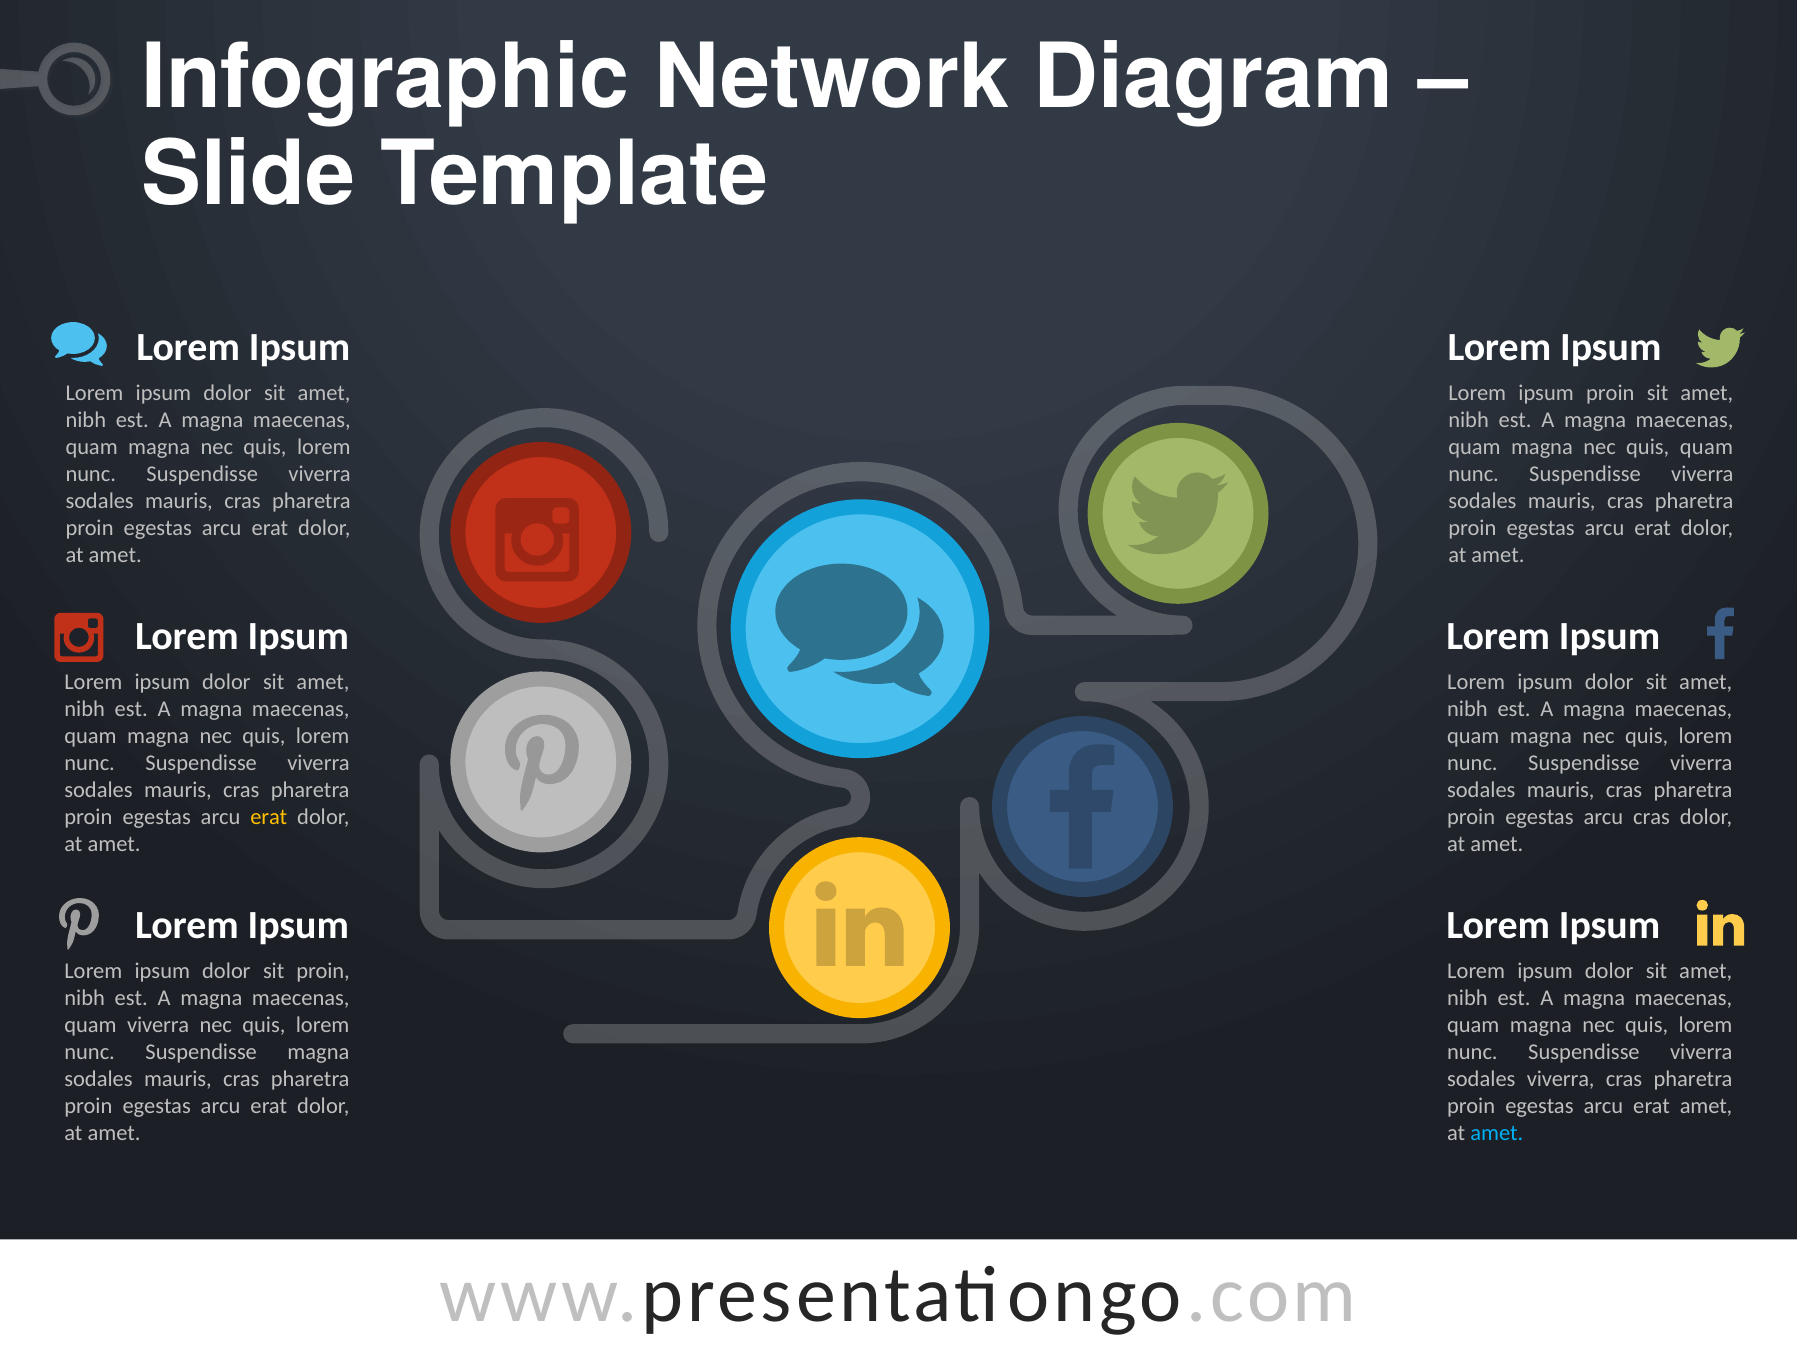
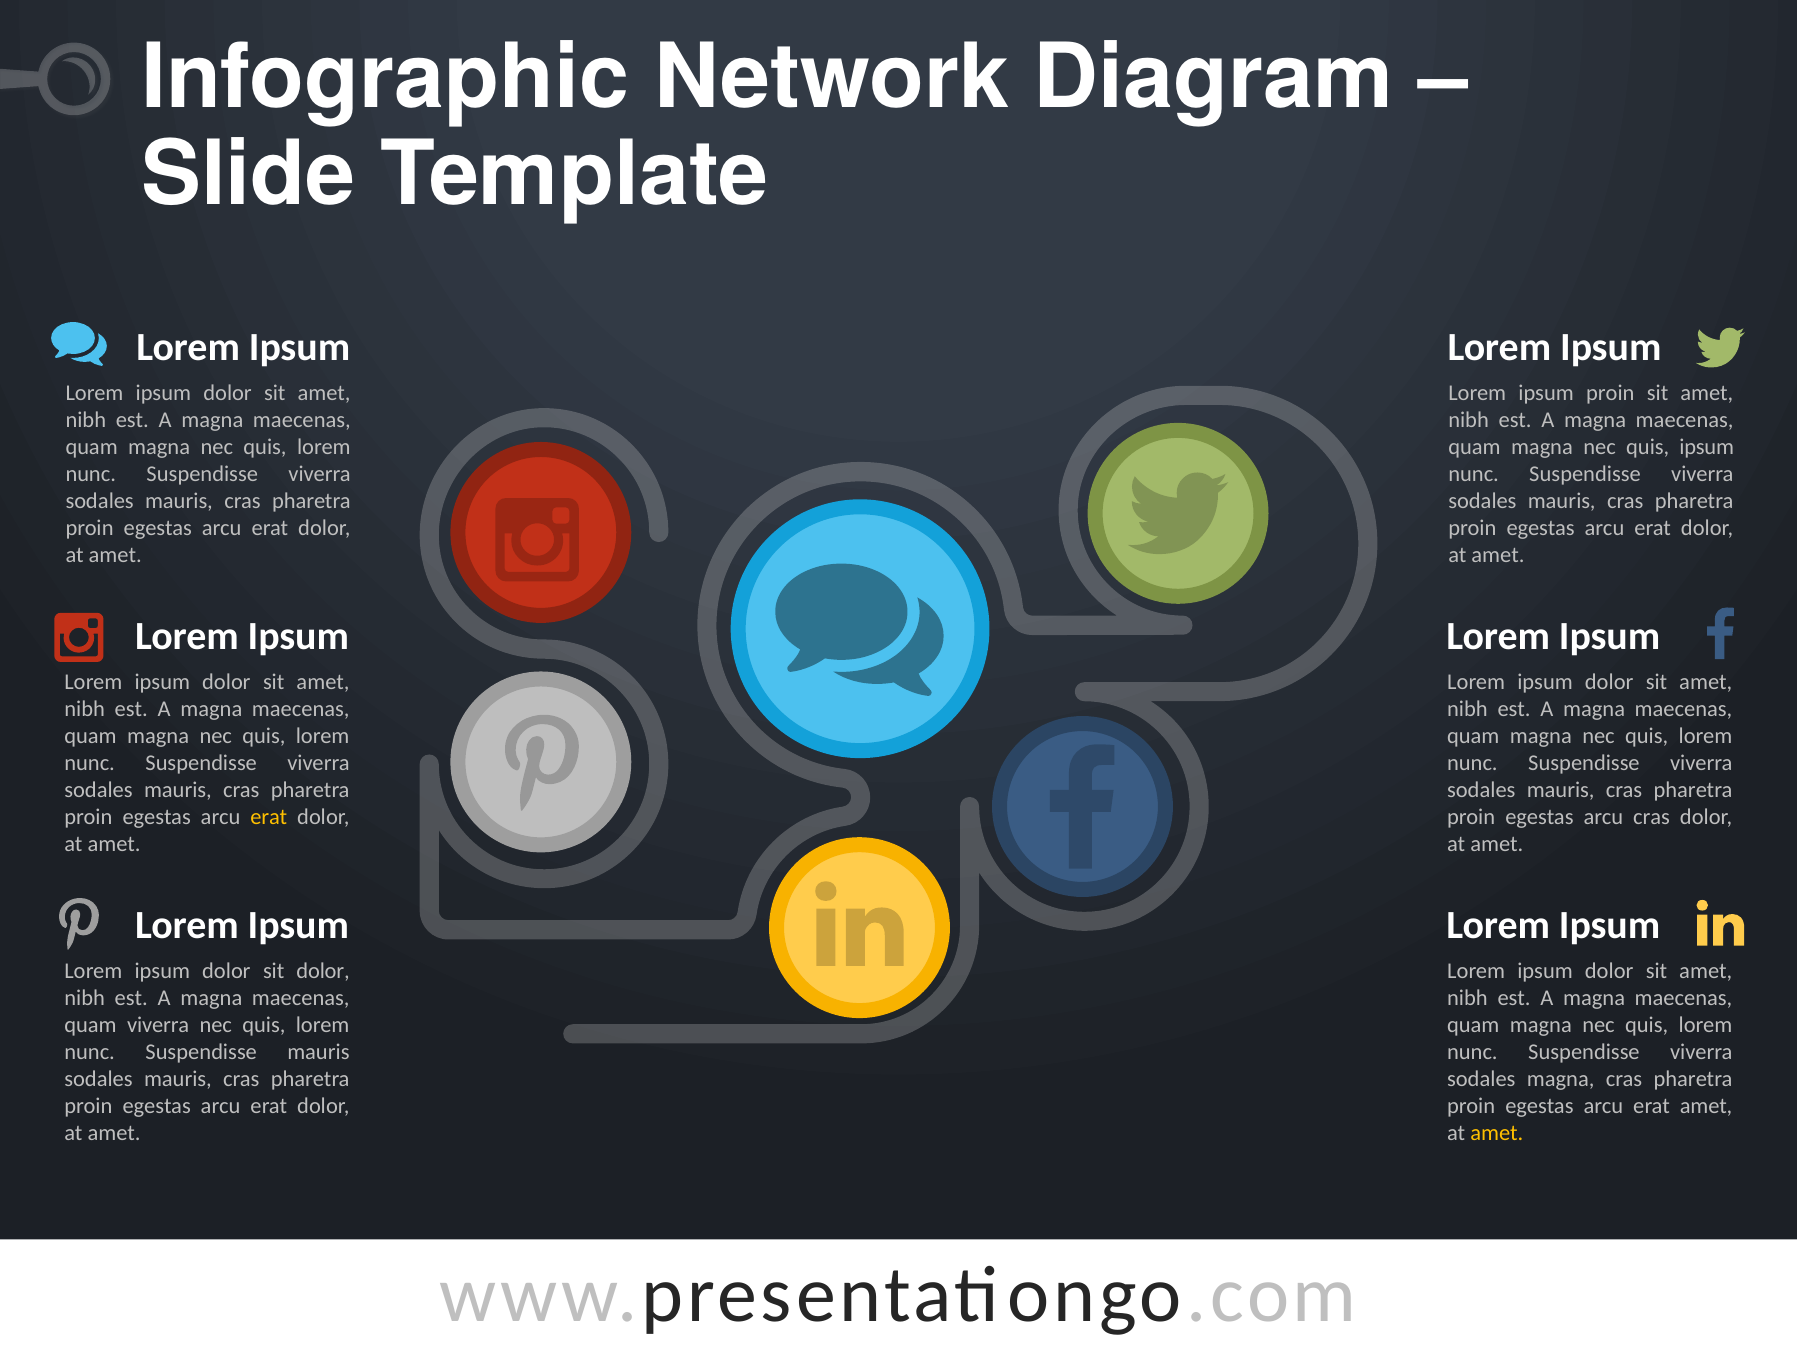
quis quam: quam -> ipsum
sit proin: proin -> dolor
Suspendisse magna: magna -> mauris
sodales viverra: viverra -> magna
amet at (1497, 1133) colour: light blue -> yellow
